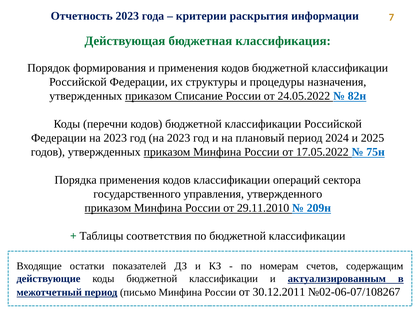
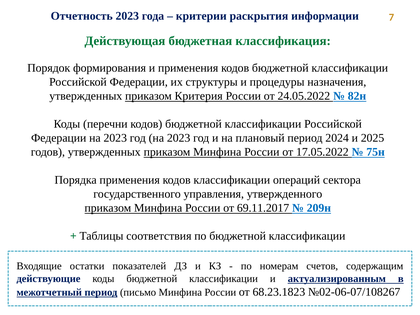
Списание: Списание -> Критерия
29.11.2010: 29.11.2010 -> 69.11.2017
30.12.2011: 30.12.2011 -> 68.23.1823
